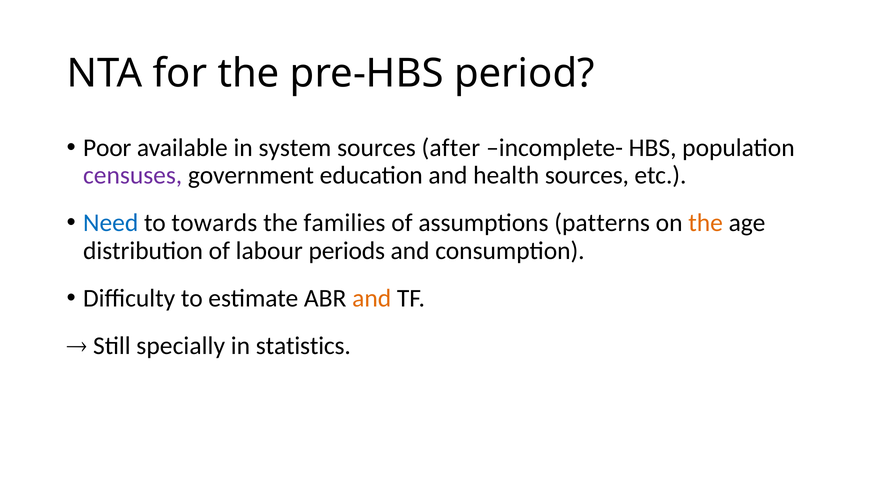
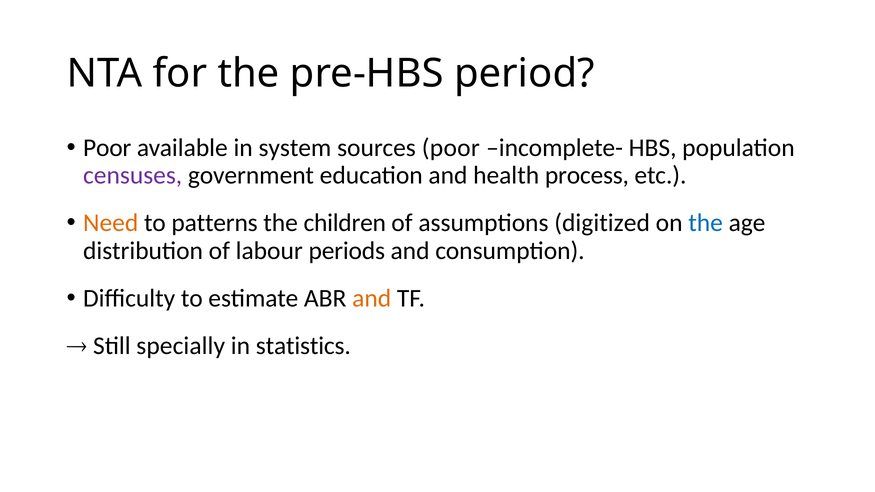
sources after: after -> poor
health sources: sources -> process
Need colour: blue -> orange
towards: towards -> patterns
families: families -> children
patterns: patterns -> digitized
the at (706, 223) colour: orange -> blue
